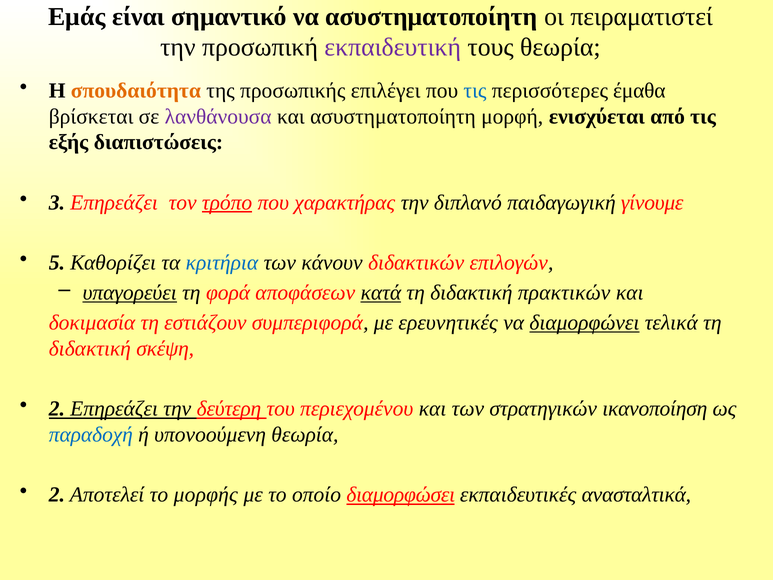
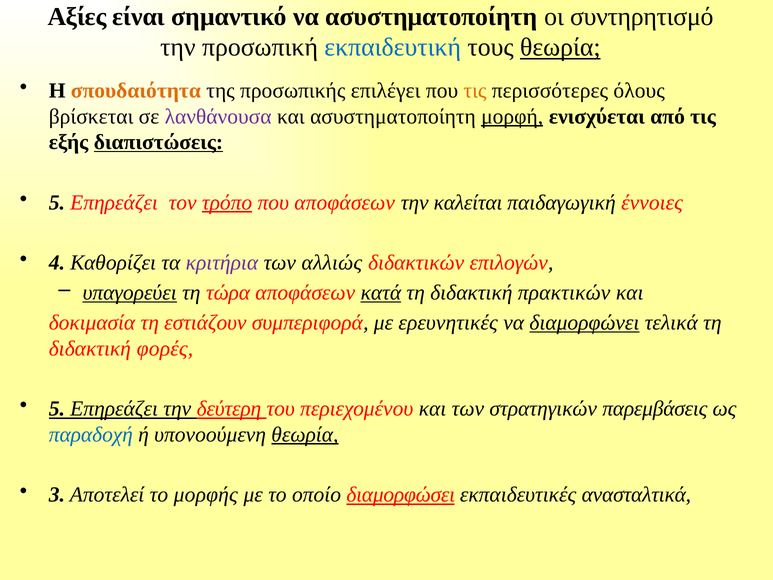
Εμάς: Εμάς -> Αξίες
πειραματιστεί: πειραματιστεί -> συντηρητισμό
εκπαιδευτική colour: purple -> blue
θεωρία at (560, 47) underline: none -> present
τις at (475, 91) colour: blue -> orange
έμαθα: έμαθα -> όλους
μορφή underline: none -> present
διαπιστώσεις underline: none -> present
3 at (57, 202): 3 -> 5
που χαρακτήρας: χαρακτήρας -> αποφάσεων
διπλανό: διπλανό -> καλείται
γίνουμε: γίνουμε -> έννοιες
5: 5 -> 4
κριτήρια colour: blue -> purple
κάνουν: κάνουν -> αλλιώς
φορά: φορά -> τώρα
σκέψη: σκέψη -> φορές
2 at (57, 409): 2 -> 5
ικανοποίηση: ικανοποίηση -> παρεμβάσεις
θεωρία at (305, 434) underline: none -> present
2 at (57, 495): 2 -> 3
